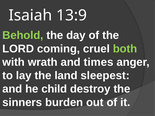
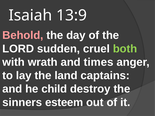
Behold colour: light green -> pink
coming: coming -> sudden
sleepest: sleepest -> captains
burden: burden -> esteem
